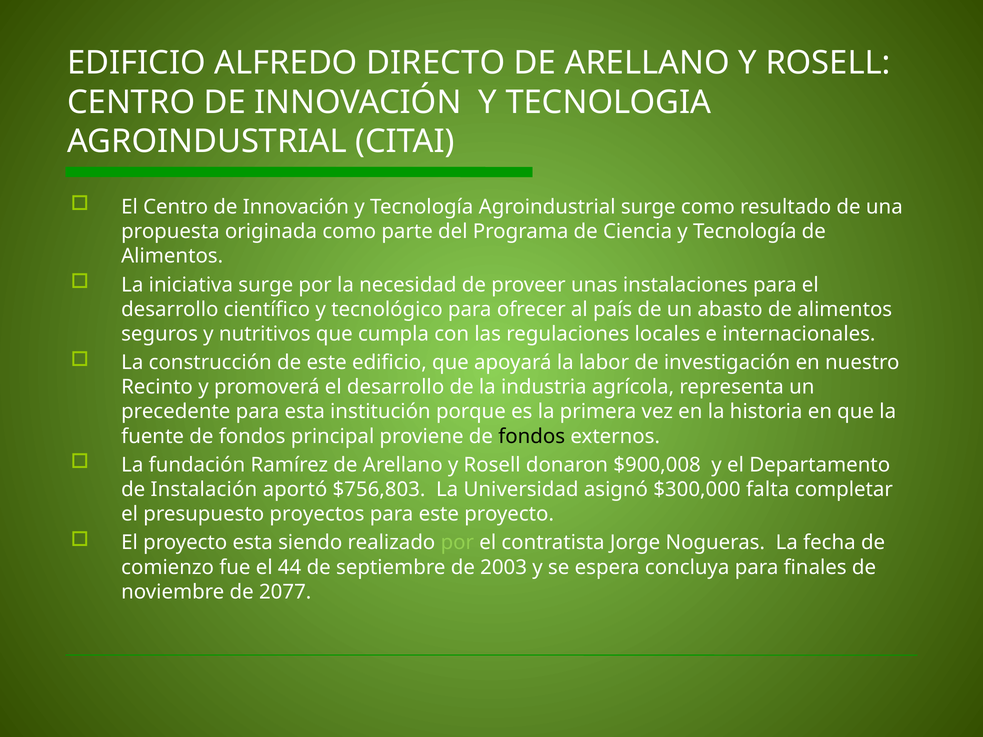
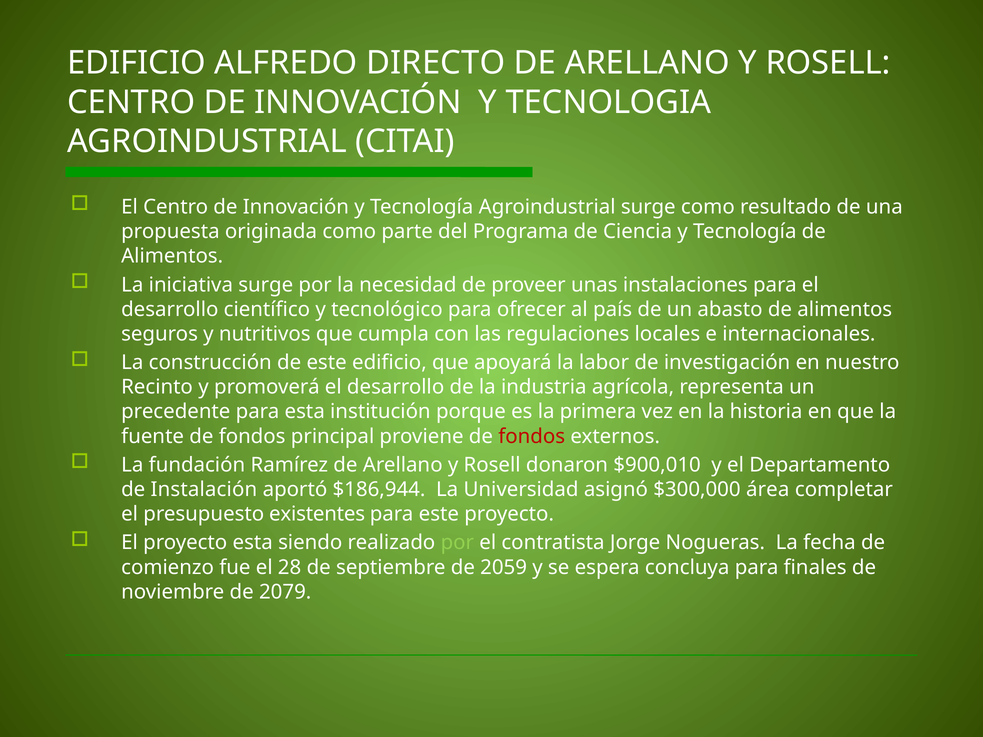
fondos at (532, 436) colour: black -> red
$900,008: $900,008 -> $900,010
$756,803: $756,803 -> $186,944
falta: falta -> área
proyectos: proyectos -> existentes
44: 44 -> 28
2003: 2003 -> 2059
2077: 2077 -> 2079
